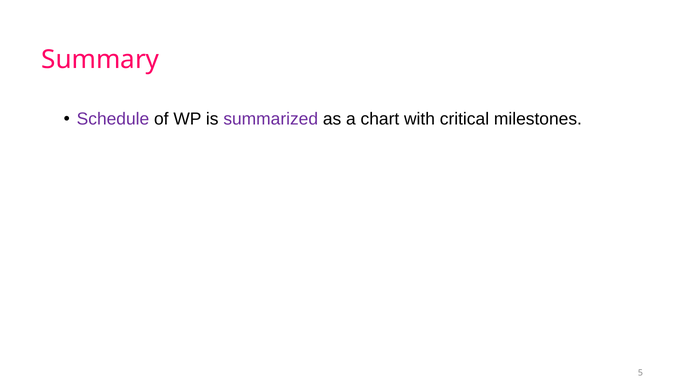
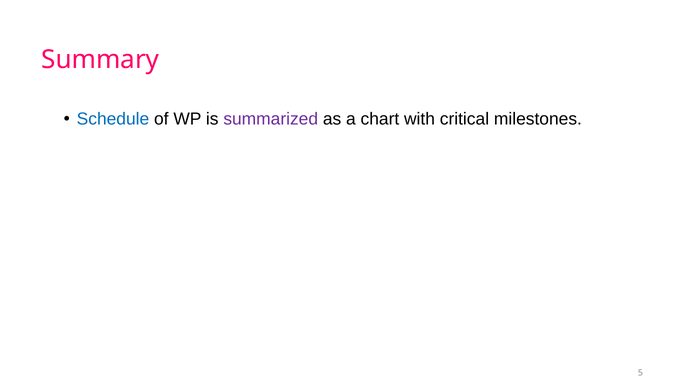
Schedule colour: purple -> blue
